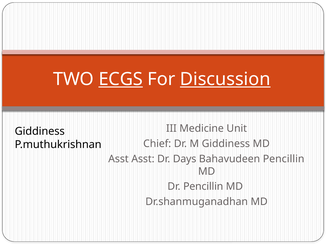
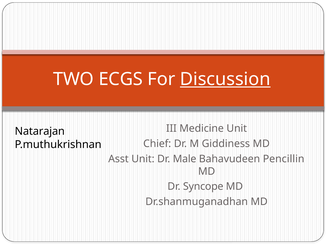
ECGS underline: present -> none
Giddiness at (40, 131): Giddiness -> Natarajan
Asst Asst: Asst -> Unit
Days: Days -> Male
Dr Pencillin: Pencillin -> Syncope
